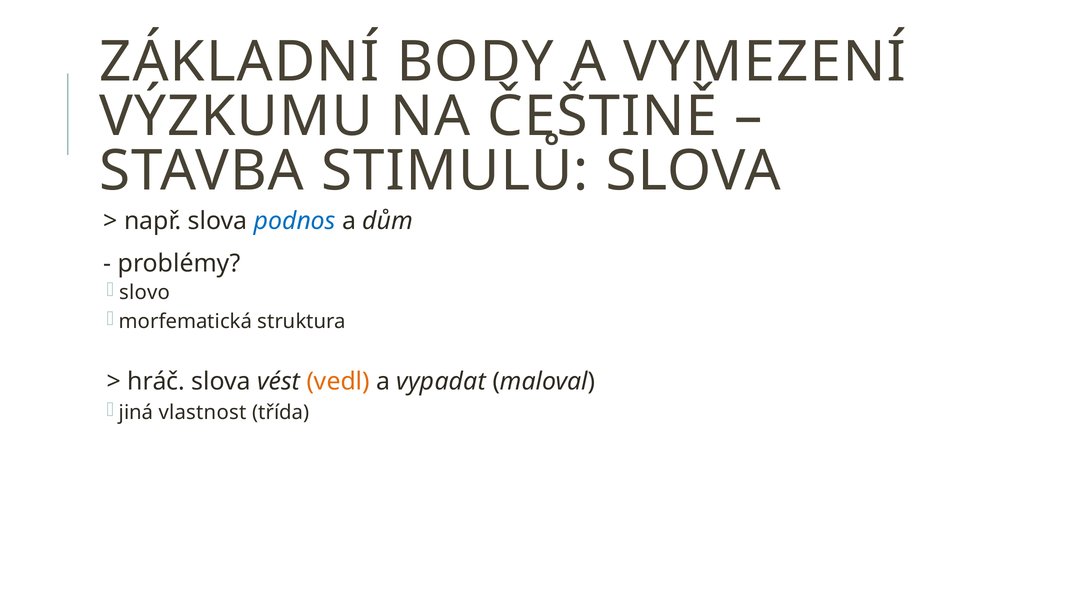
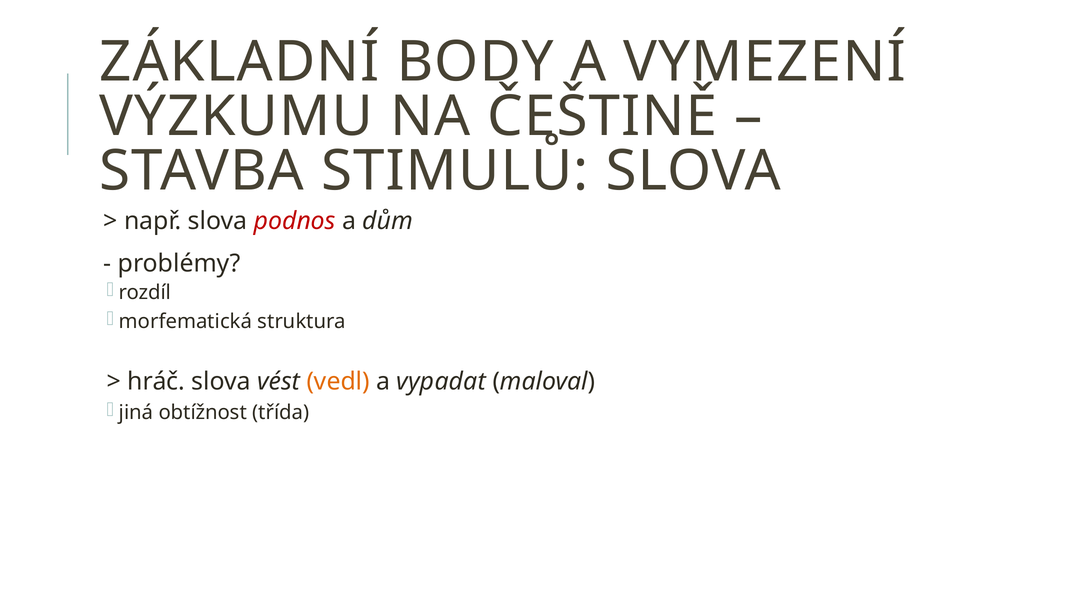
podnos colour: blue -> red
slovo: slovo -> rozdíl
vlastnost: vlastnost -> obtížnost
